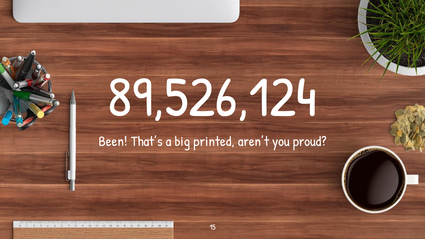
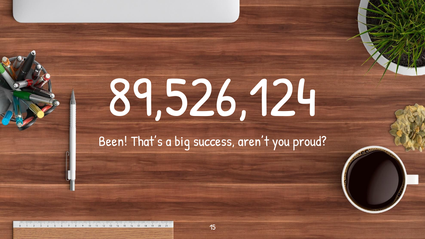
printed: printed -> success
